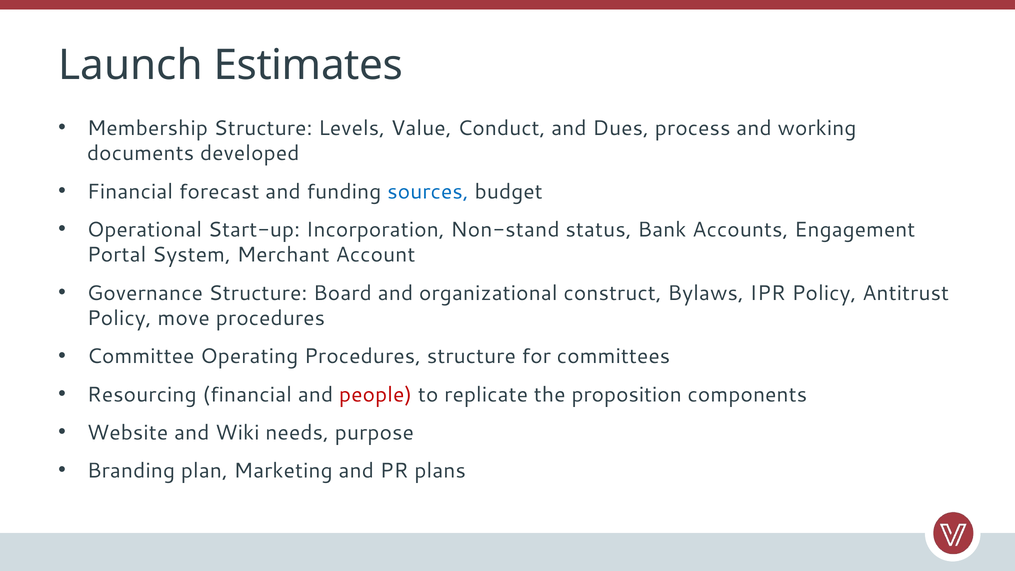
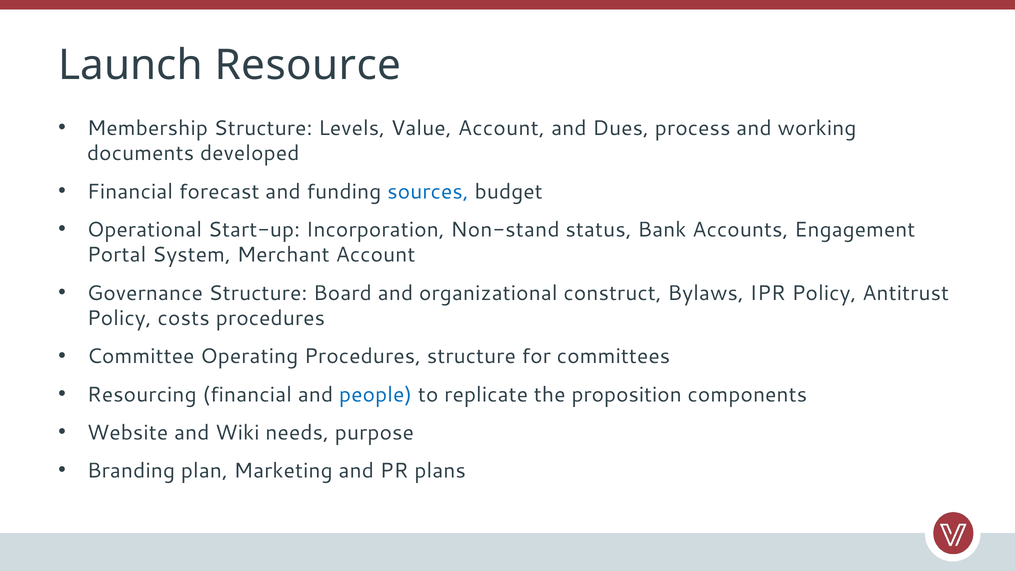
Estimates: Estimates -> Resource
Value Conduct: Conduct -> Account
move: move -> costs
people colour: red -> blue
